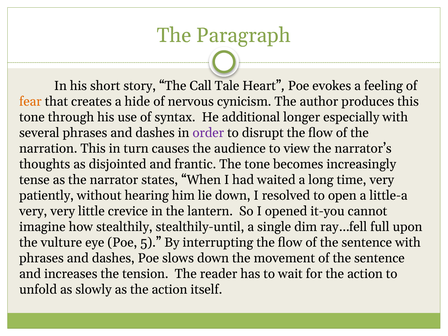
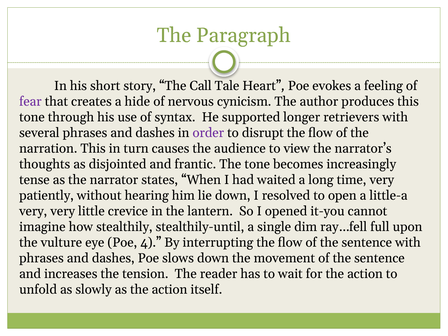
fear colour: orange -> purple
additional: additional -> supported
especially: especially -> retrievers
5: 5 -> 4
